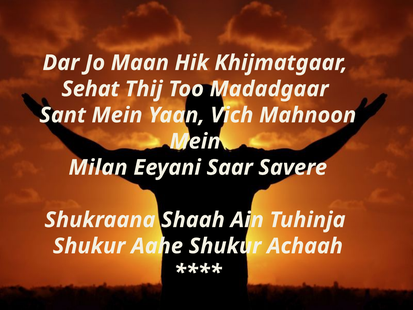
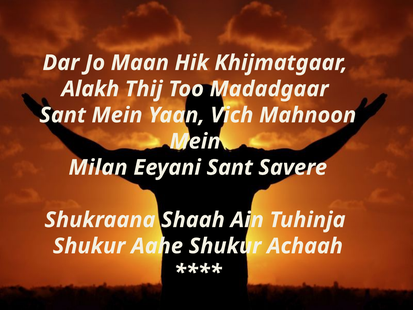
Sehat: Sehat -> Alakh
Eeyani Saar: Saar -> Sant
